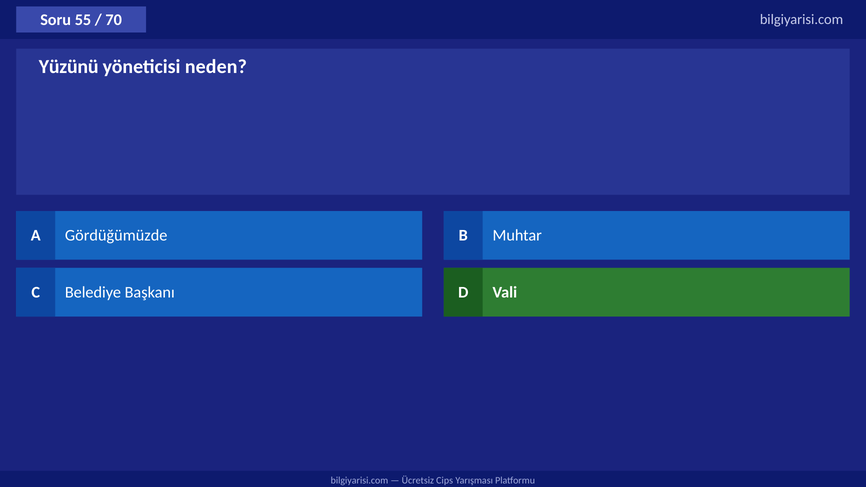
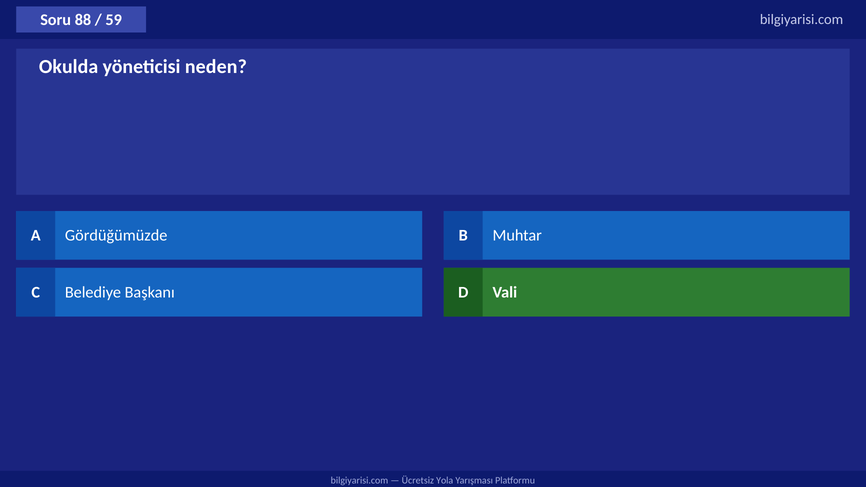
55: 55 -> 88
70: 70 -> 59
Yüzünü: Yüzünü -> Okulda
Cips: Cips -> Yola
